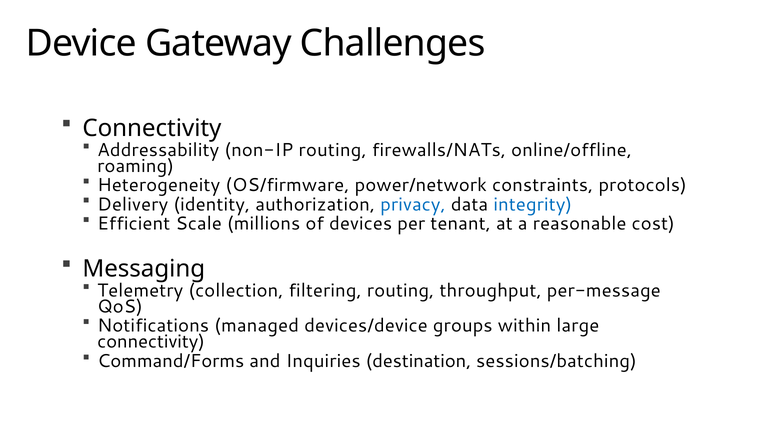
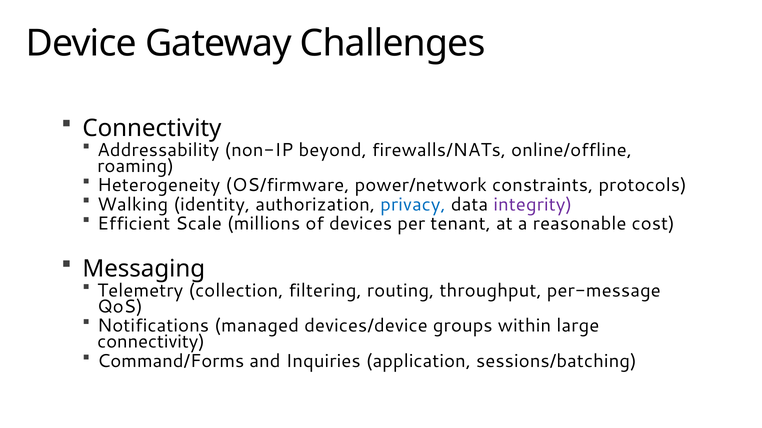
non-IP routing: routing -> beyond
Delivery: Delivery -> Walking
integrity colour: blue -> purple
destination: destination -> application
